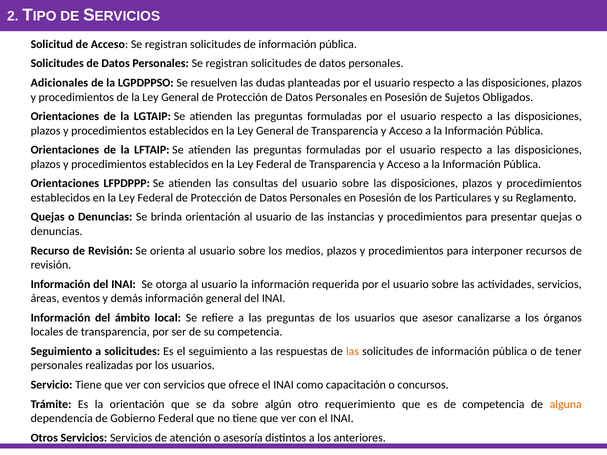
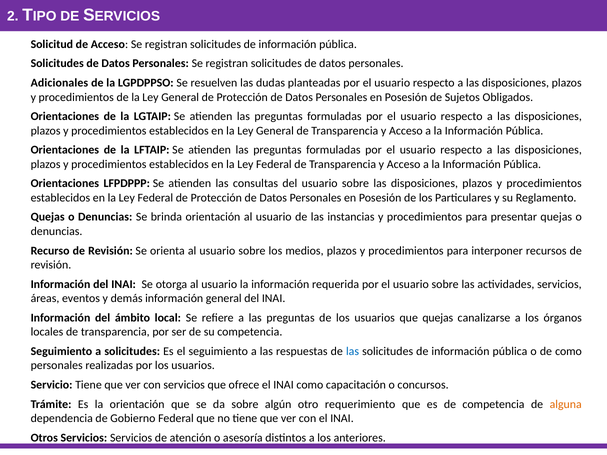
que asesor: asesor -> quejas
las at (353, 351) colour: orange -> blue
de tener: tener -> como
